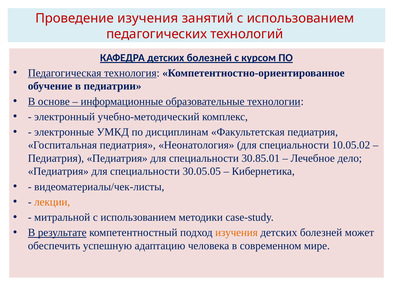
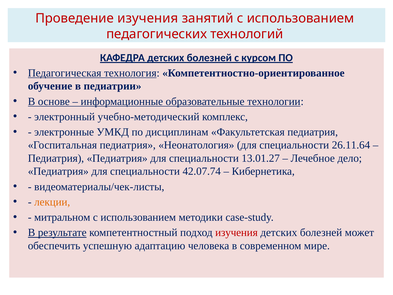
10.05.02: 10.05.02 -> 26.11.64
30.85.01: 30.85.01 -> 13.01.27
30.05.05: 30.05.05 -> 42.07.74
митральной: митральной -> митральном
изучения at (236, 232) colour: orange -> red
